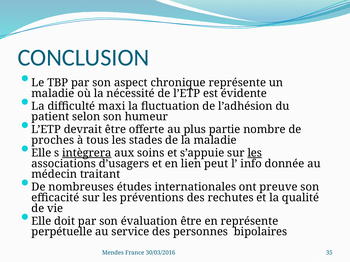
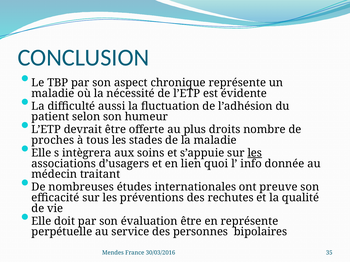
maxi: maxi -> aussi
partie: partie -> droits
intègrera underline: present -> none
peut: peut -> quoi
